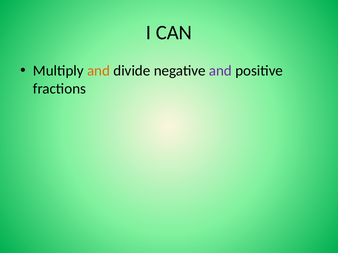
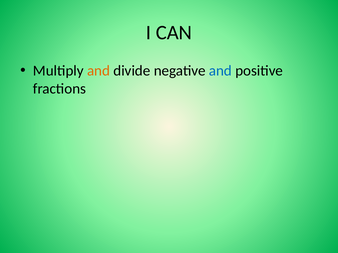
and at (220, 71) colour: purple -> blue
